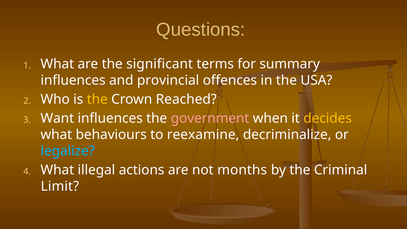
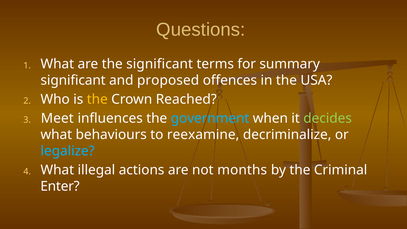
influences at (73, 80): influences -> significant
provincial: provincial -> proposed
Want: Want -> Meet
government colour: pink -> light blue
decides colour: yellow -> light green
Limit: Limit -> Enter
